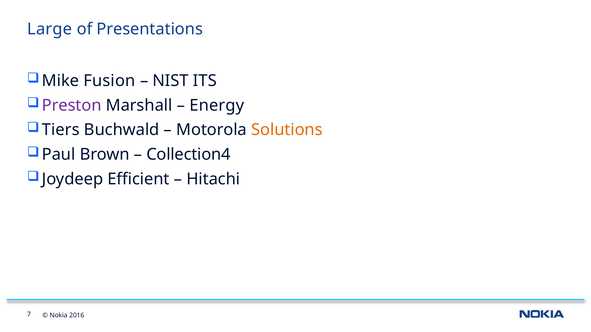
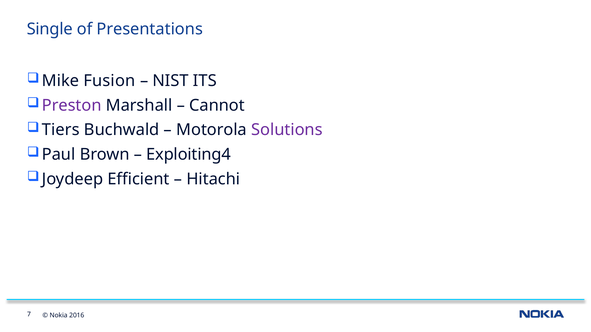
Large: Large -> Single
Energy: Energy -> Cannot
Solutions colour: orange -> purple
Collection4: Collection4 -> Exploiting4
